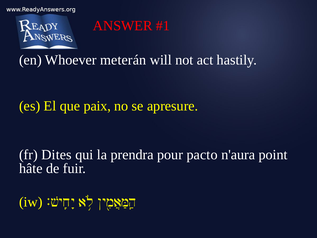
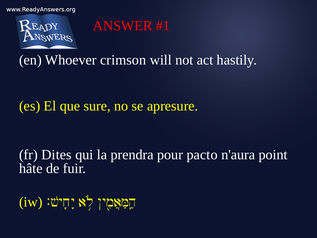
meterán: meterán -> crimson
paix: paix -> sure
